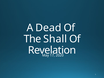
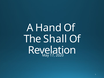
Dead: Dead -> Hand
